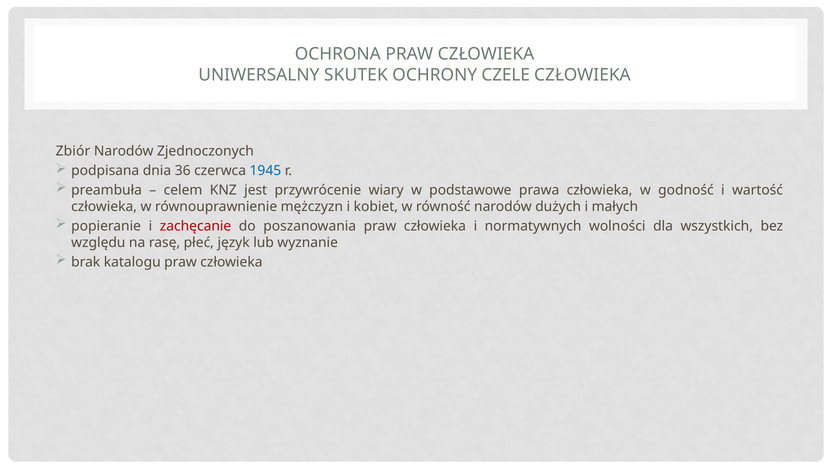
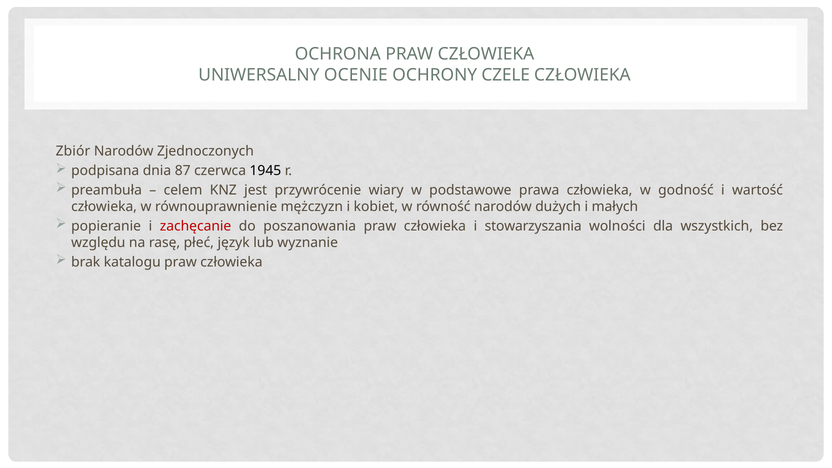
SKUTEK: SKUTEK -> OCENIE
36: 36 -> 87
1945 colour: blue -> black
normatywnych: normatywnych -> stowarzyszania
